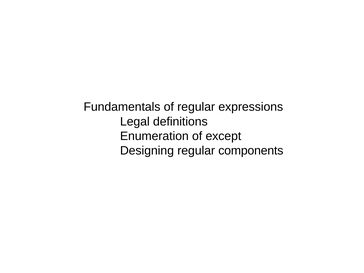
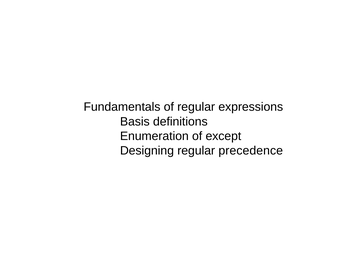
Legal: Legal -> Basis
components: components -> precedence
